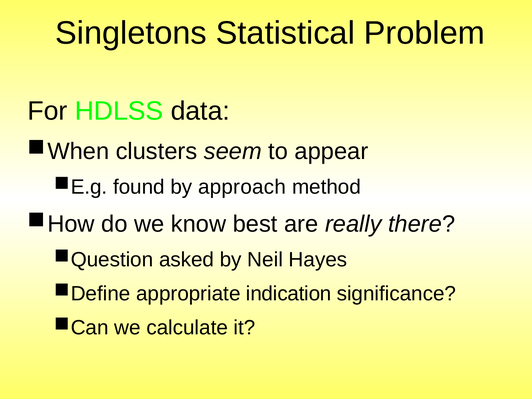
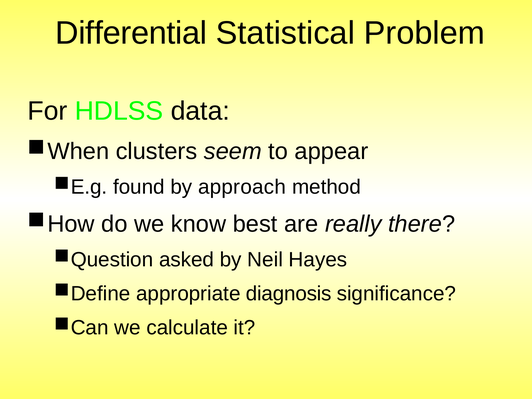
Singletons: Singletons -> Differential
indication: indication -> diagnosis
